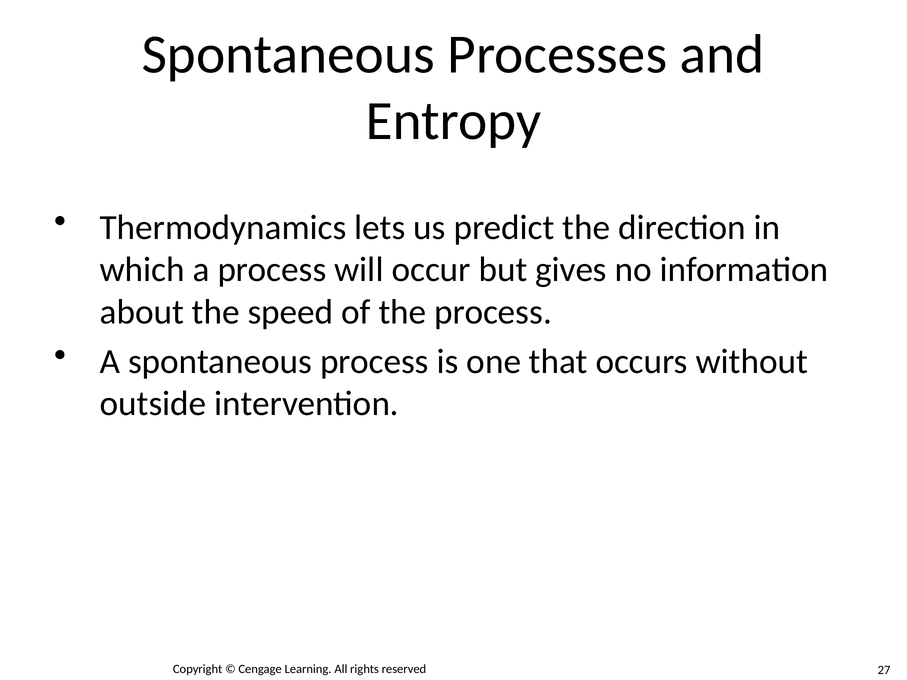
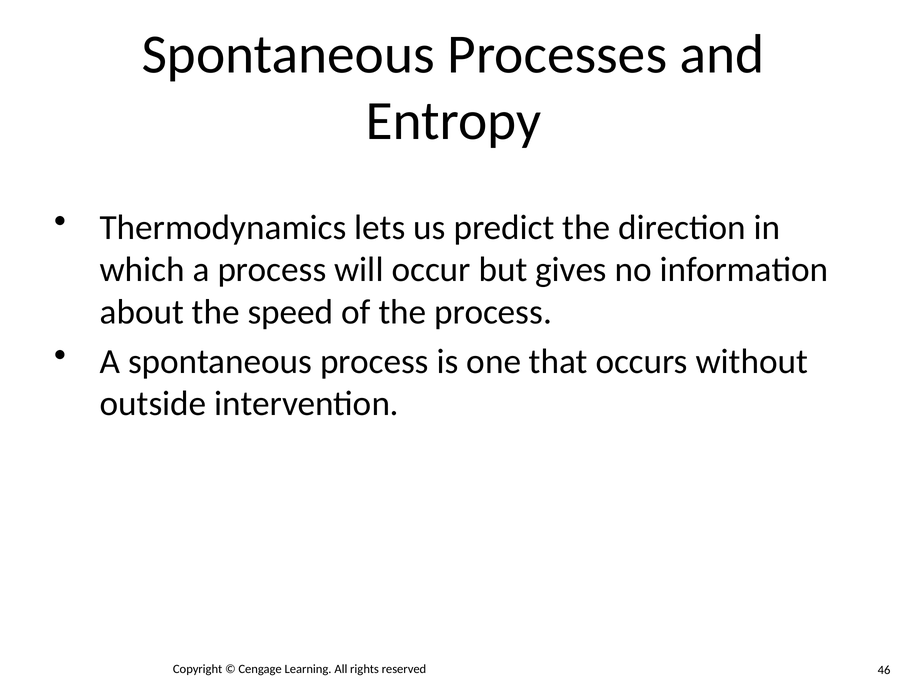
27: 27 -> 46
